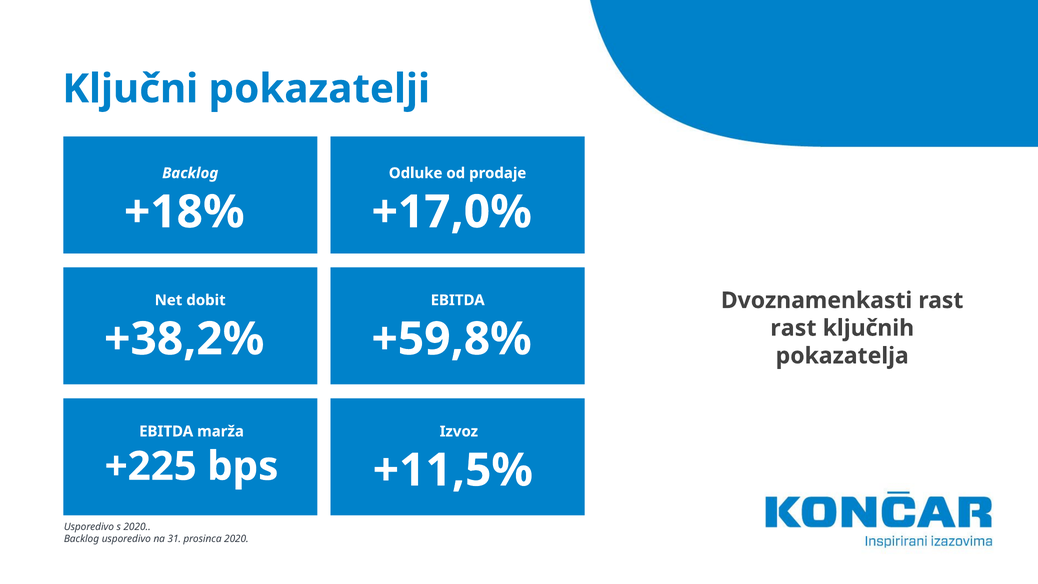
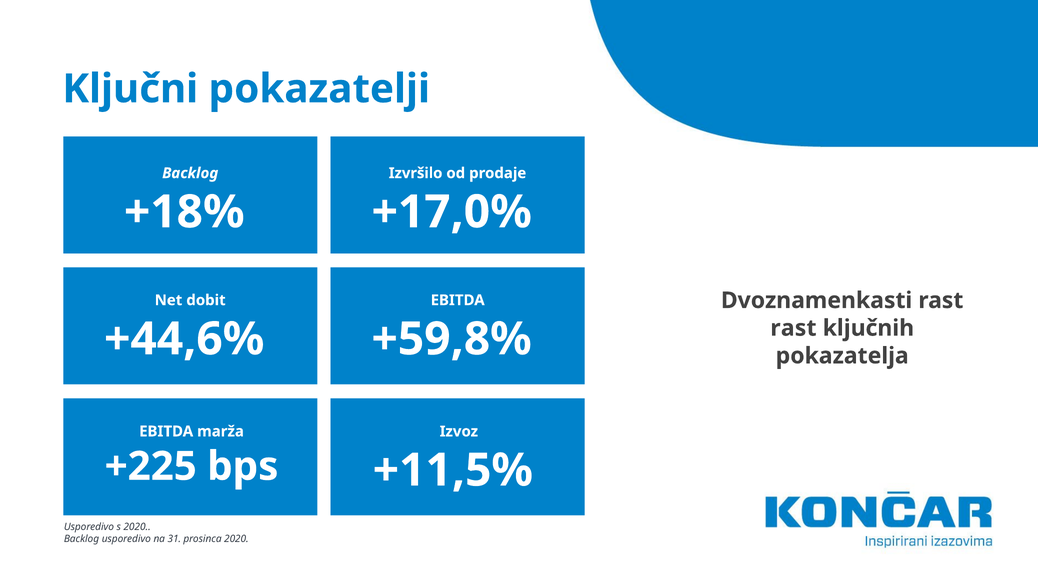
Odluke: Odluke -> Izvršilo
+38,2%: +38,2% -> +44,6%
